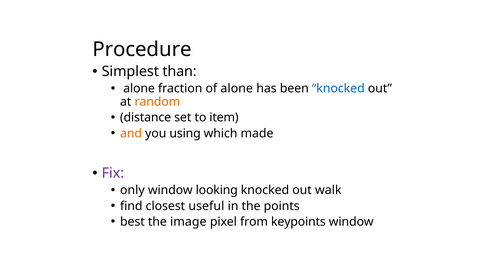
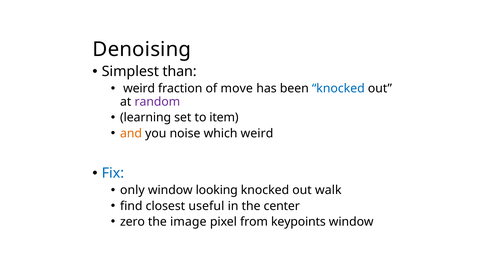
Procedure: Procedure -> Denoising
alone at (139, 88): alone -> weird
of alone: alone -> move
random colour: orange -> purple
distance: distance -> learning
using: using -> noise
which made: made -> weird
Fix colour: purple -> blue
points: points -> center
best: best -> zero
